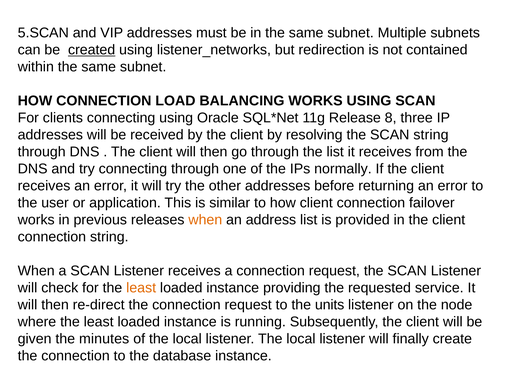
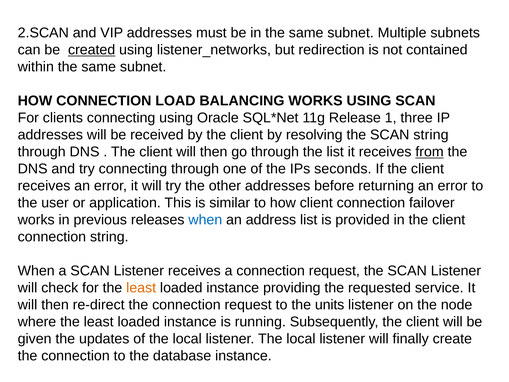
5.SCAN: 5.SCAN -> 2.SCAN
8: 8 -> 1
from underline: none -> present
normally: normally -> seconds
when at (205, 220) colour: orange -> blue
minutes: minutes -> updates
